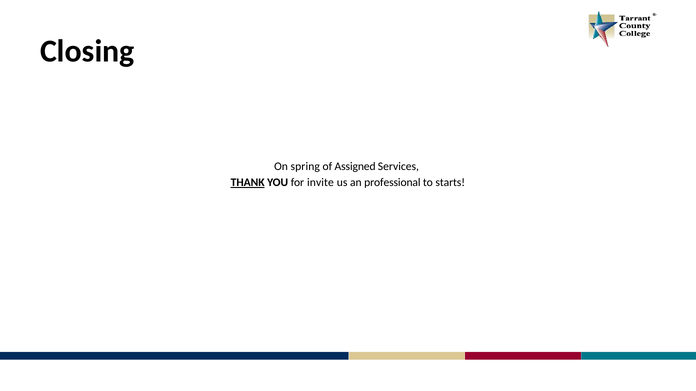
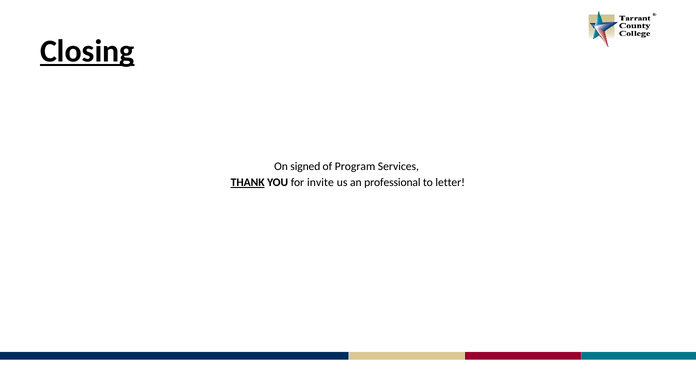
Closing underline: none -> present
spring: spring -> signed
Assigned: Assigned -> Program
starts: starts -> letter
